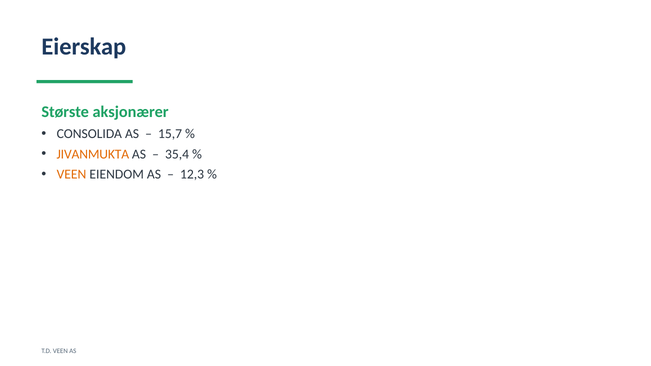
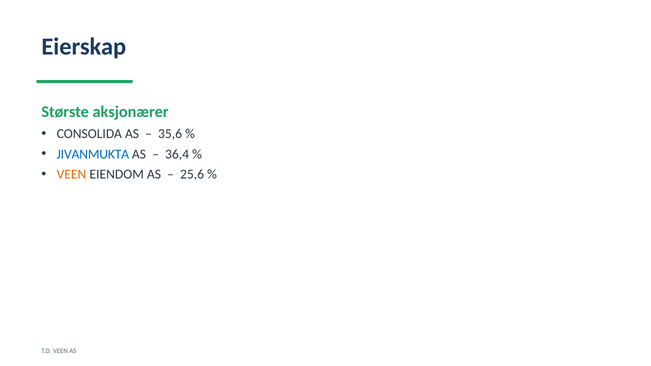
15,7: 15,7 -> 35,6
JIVANMUKTA colour: orange -> blue
35,4: 35,4 -> 36,4
12,3: 12,3 -> 25,6
